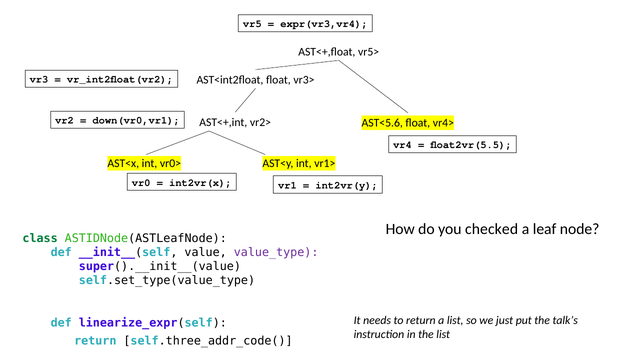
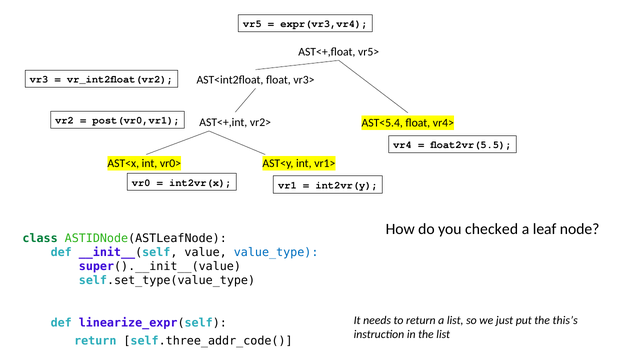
down(vr0,vr1: down(vr0,vr1 -> post(vr0,vr1
AST<5.6: AST<5.6 -> AST<5.4
value_type colour: purple -> blue
talk’s: talk’s -> this’s
